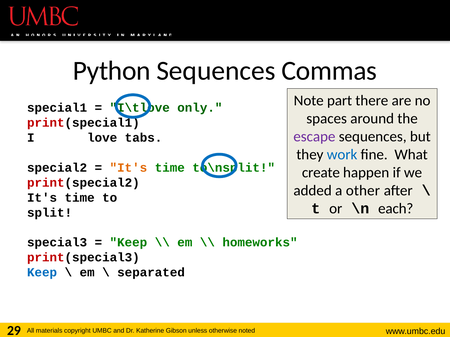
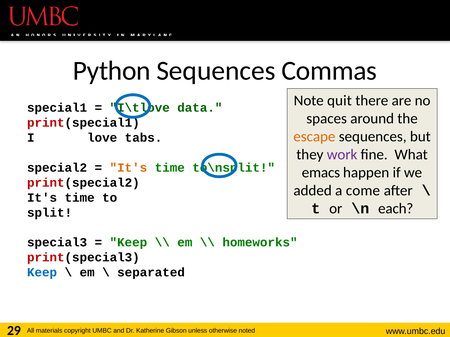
part: part -> quit
only: only -> data
escape colour: purple -> orange
work colour: blue -> purple
create: create -> emacs
other: other -> come
